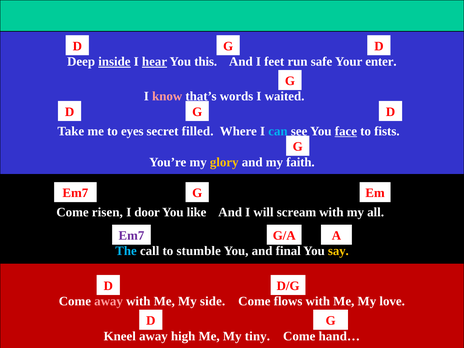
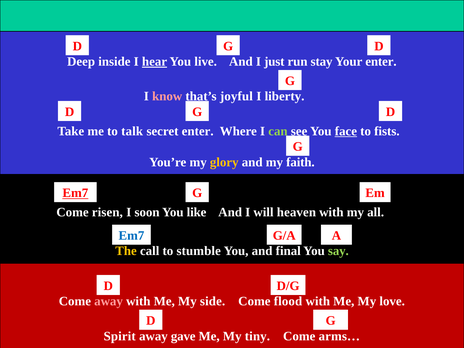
inside underline: present -> none
this: this -> live
feet: feet -> just
safe: safe -> stay
words: words -> joyful
waited: waited -> liberty
eyes: eyes -> talk
secret filled: filled -> enter
can colour: light blue -> light green
Em7 at (75, 193) underline: none -> present
door: door -> soon
scream: scream -> heaven
Em7 at (131, 236) colour: purple -> blue
The colour: light blue -> yellow
say colour: yellow -> light green
flows: flows -> flood
Kneel: Kneel -> Spirit
high: high -> gave
hand…: hand… -> arms…
